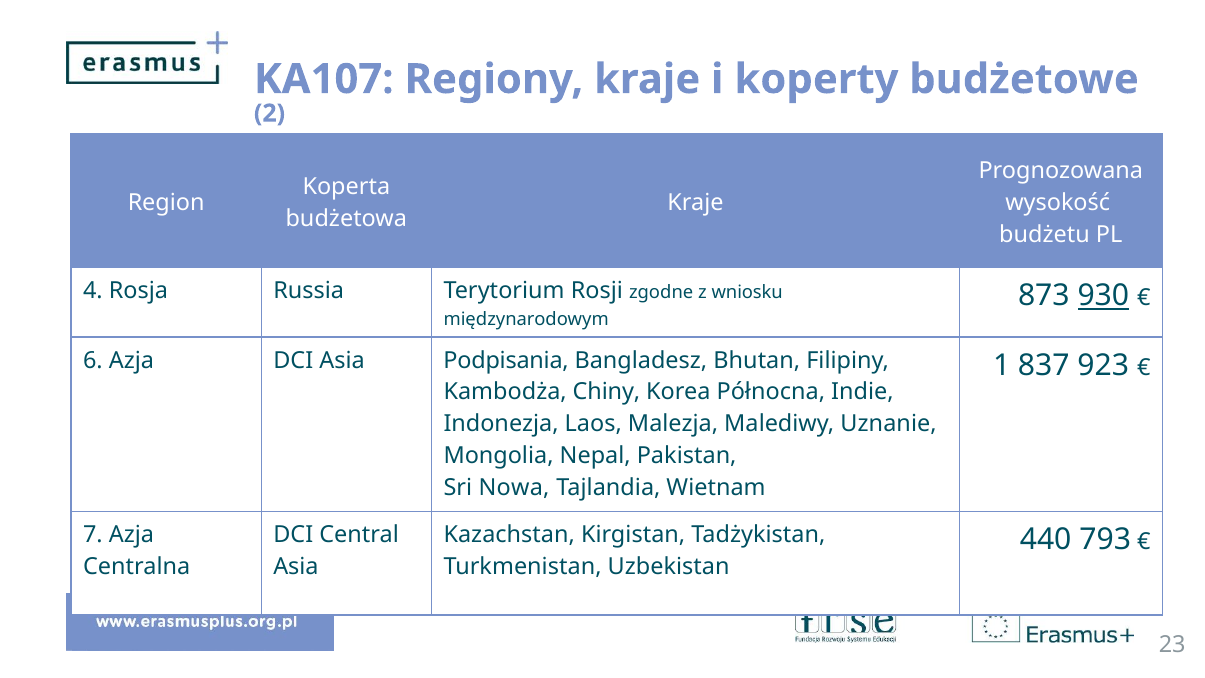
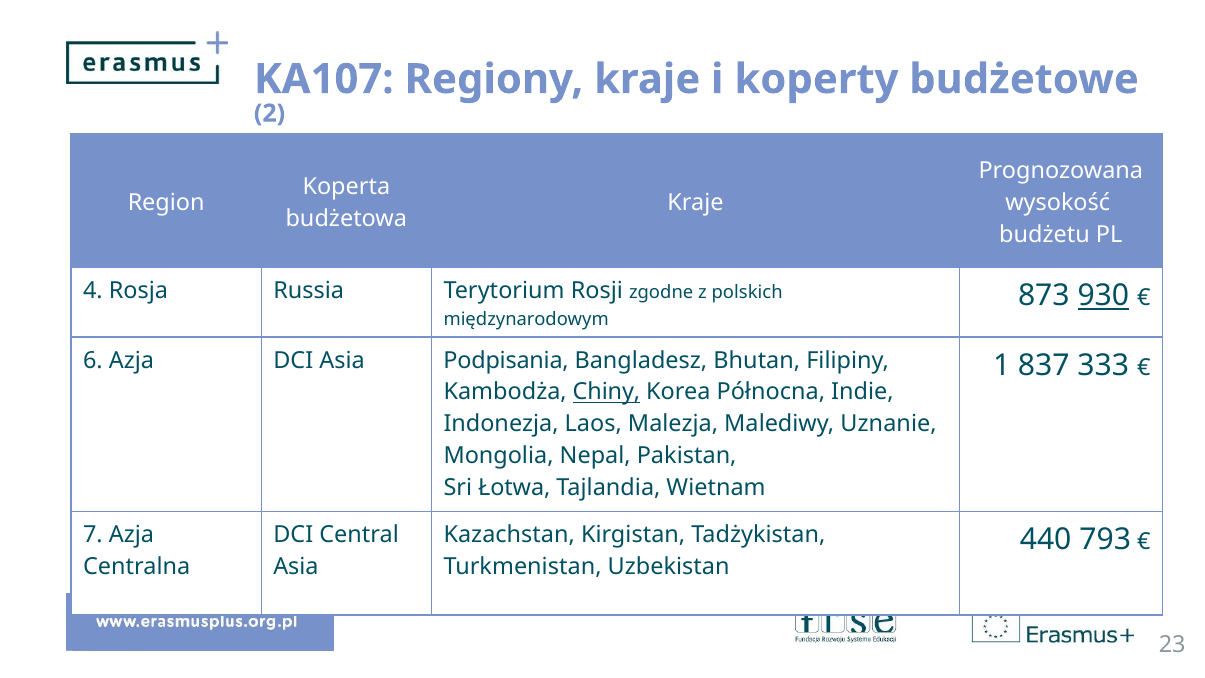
wniosku: wniosku -> polskich
923: 923 -> 333
Chiny underline: none -> present
Nowa: Nowa -> Łotwa
